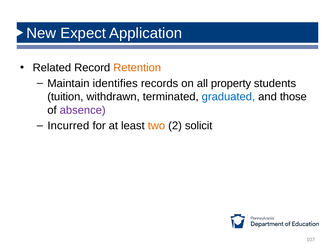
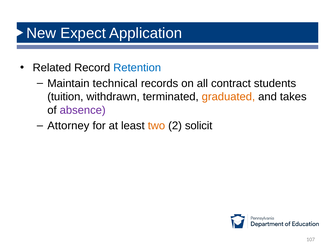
Retention colour: orange -> blue
identifies: identifies -> technical
property: property -> contract
graduated colour: blue -> orange
those: those -> takes
Incurred: Incurred -> Attorney
